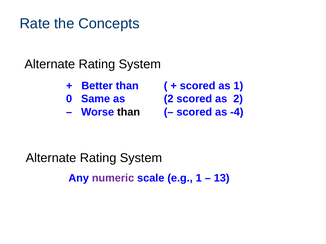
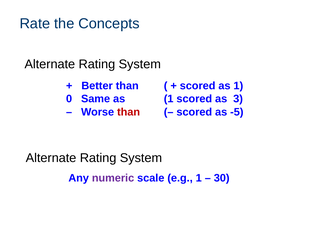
Same as 2: 2 -> 1
scored as 2: 2 -> 3
than at (129, 112) colour: black -> red
-4: -4 -> -5
13: 13 -> 30
